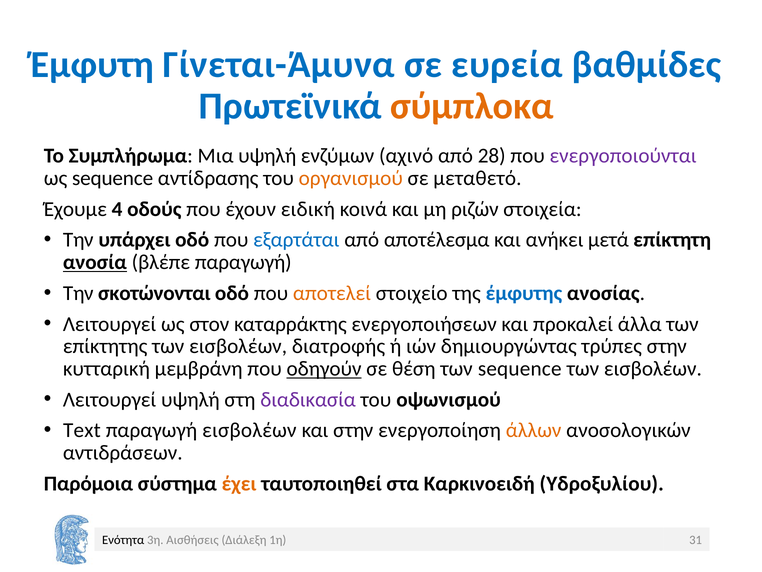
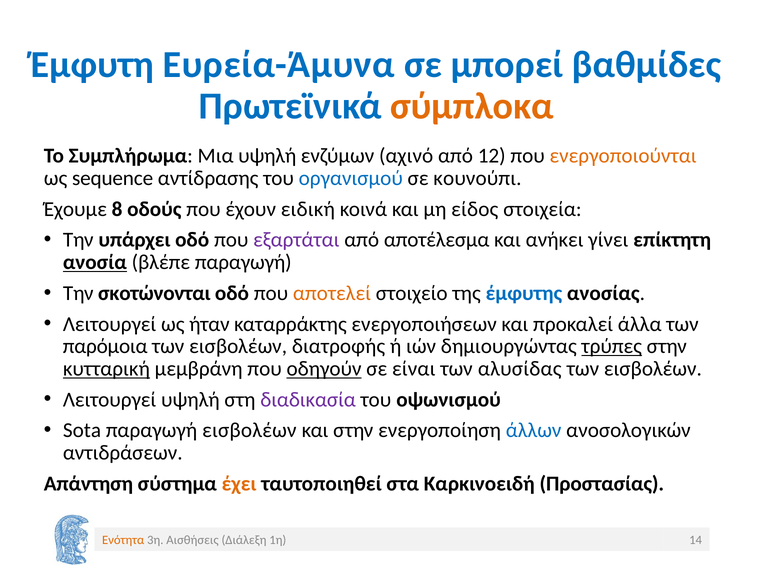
Γίνεται-Άμυνα: Γίνεται-Άμυνα -> Ευρεία-Άμυνα
ευρεία: ευρεία -> μπορεί
28: 28 -> 12
ενεργοποιούνται colour: purple -> orange
οργανισμού colour: orange -> blue
μεταθετό: μεταθετό -> κουνούπι
4: 4 -> 8
ριζών: ριζών -> είδος
εξαρτάται colour: blue -> purple
μετά: μετά -> γίνει
στον: στον -> ήταν
επίκτητης: επίκτητης -> παρόμοια
τρύπες underline: none -> present
κυτταρική underline: none -> present
θέση: θέση -> είναι
των sequence: sequence -> αλυσίδας
Text: Text -> Sota
άλλων colour: orange -> blue
Παρόμοια: Παρόμοια -> Απάντηση
Υδροξυλίου: Υδροξυλίου -> Προστασίας
Ενότητα colour: black -> orange
31: 31 -> 14
